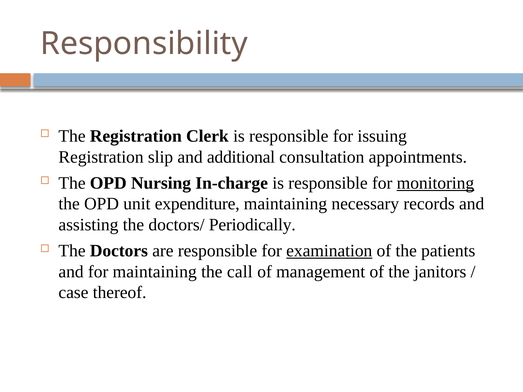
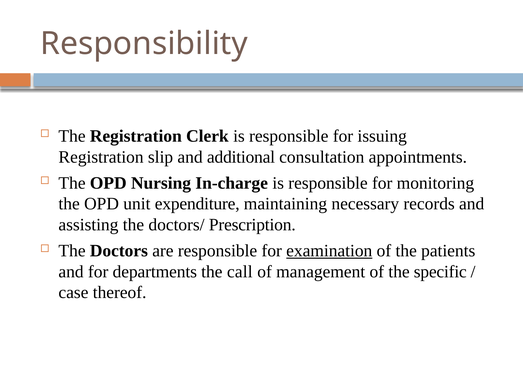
monitoring underline: present -> none
Periodically: Periodically -> Prescription
for maintaining: maintaining -> departments
janitors: janitors -> specific
